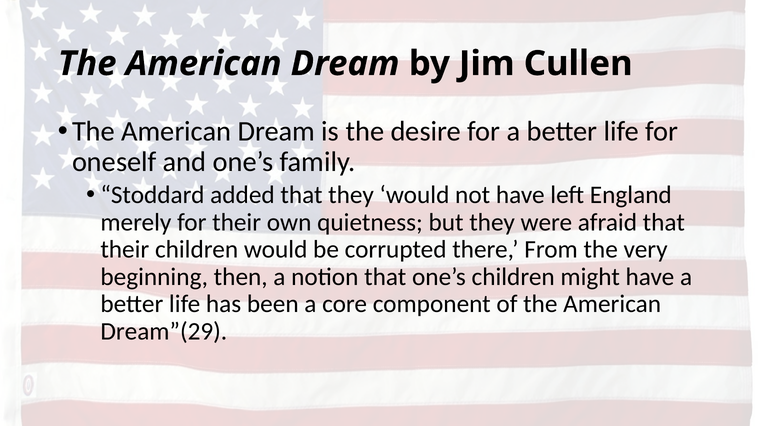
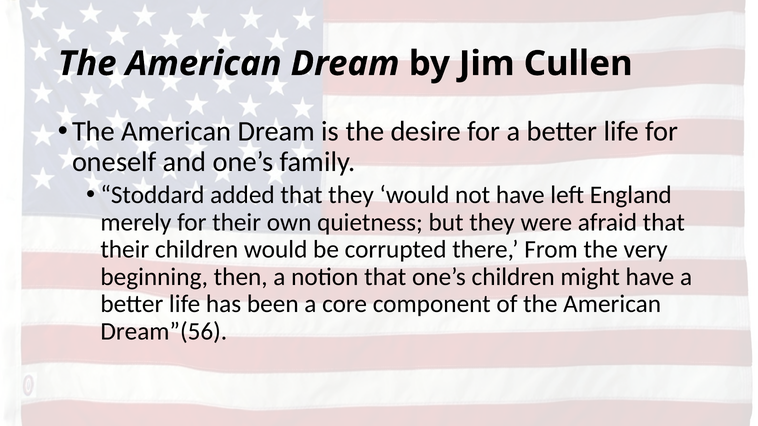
Dream”(29: Dream”(29 -> Dream”(56
